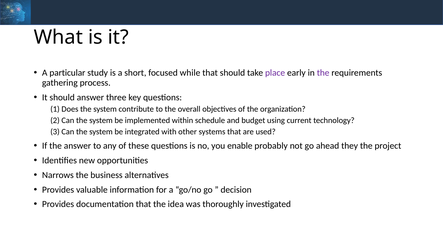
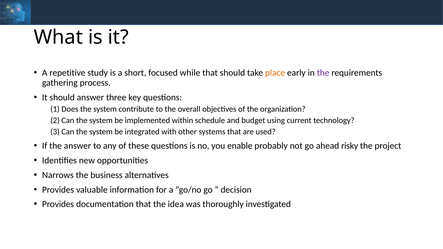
particular: particular -> repetitive
place colour: purple -> orange
they: they -> risky
